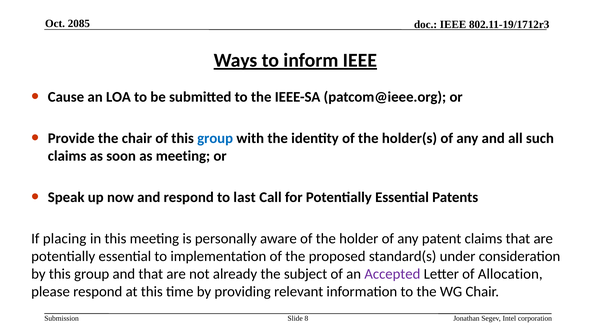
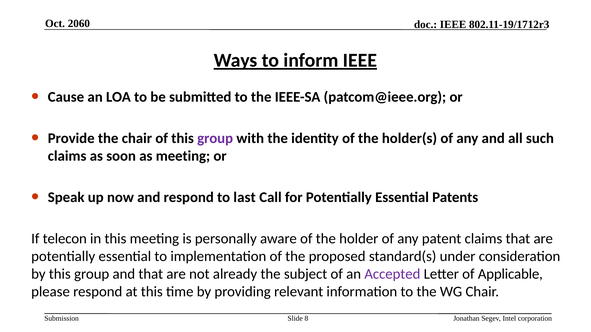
2085: 2085 -> 2060
group at (215, 138) colour: blue -> purple
placing: placing -> telecon
Allocation: Allocation -> Applicable
